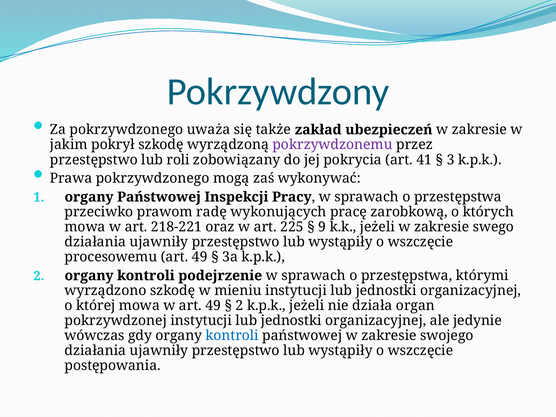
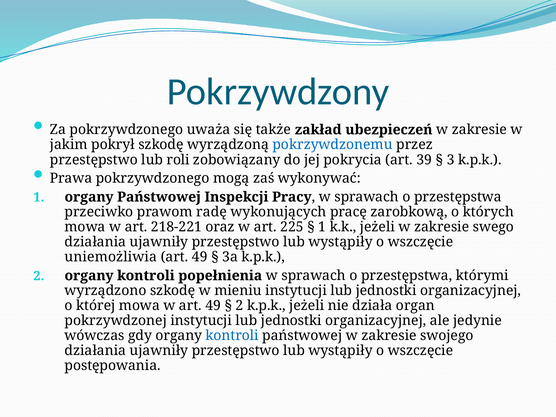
pokrzywdzonemu colour: purple -> blue
41: 41 -> 39
9 at (322, 227): 9 -> 1
procesowemu: procesowemu -> uniemożliwia
podejrzenie: podejrzenie -> popełnienia
